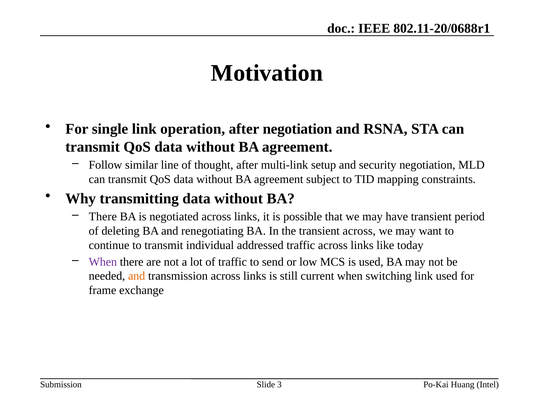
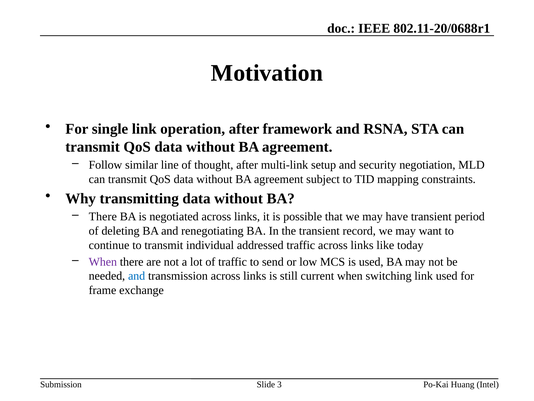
after negotiation: negotiation -> framework
transient across: across -> record
and at (137, 276) colour: orange -> blue
